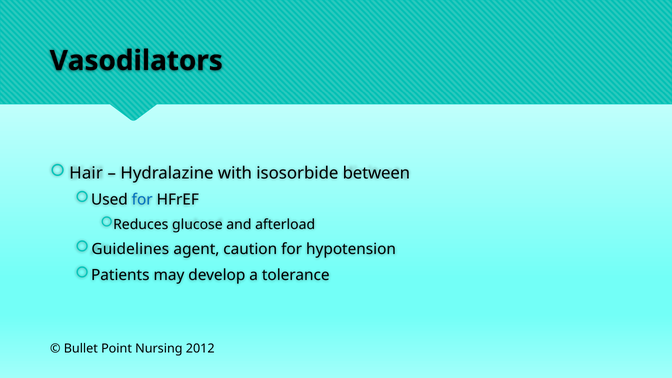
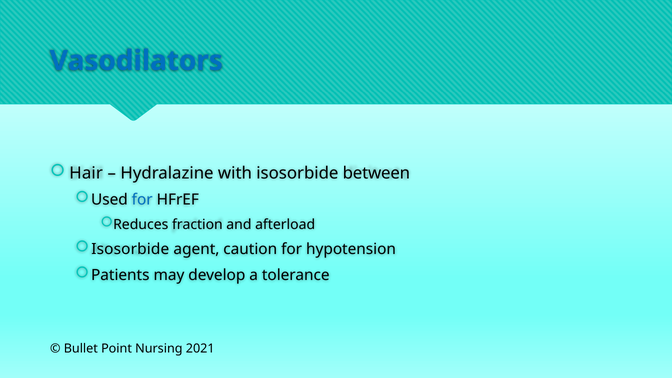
Vasodilators colour: black -> blue
glucose: glucose -> fraction
Guidelines at (130, 249): Guidelines -> Isosorbide
2012: 2012 -> 2021
